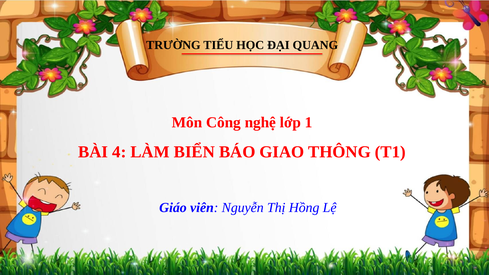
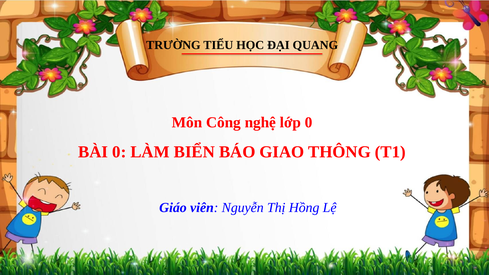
lớp 1: 1 -> 0
BÀI 4: 4 -> 0
